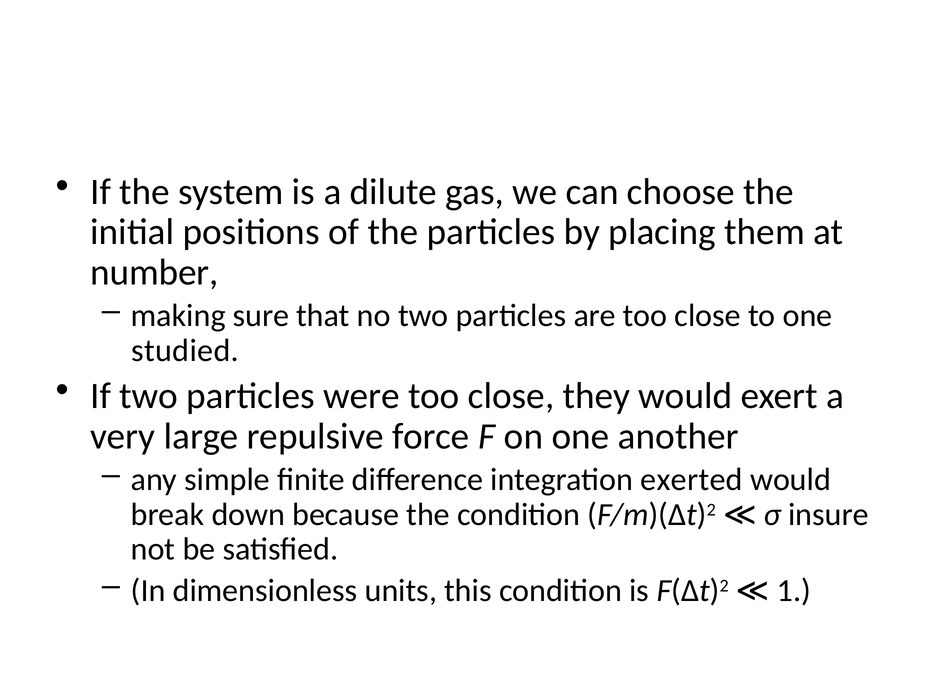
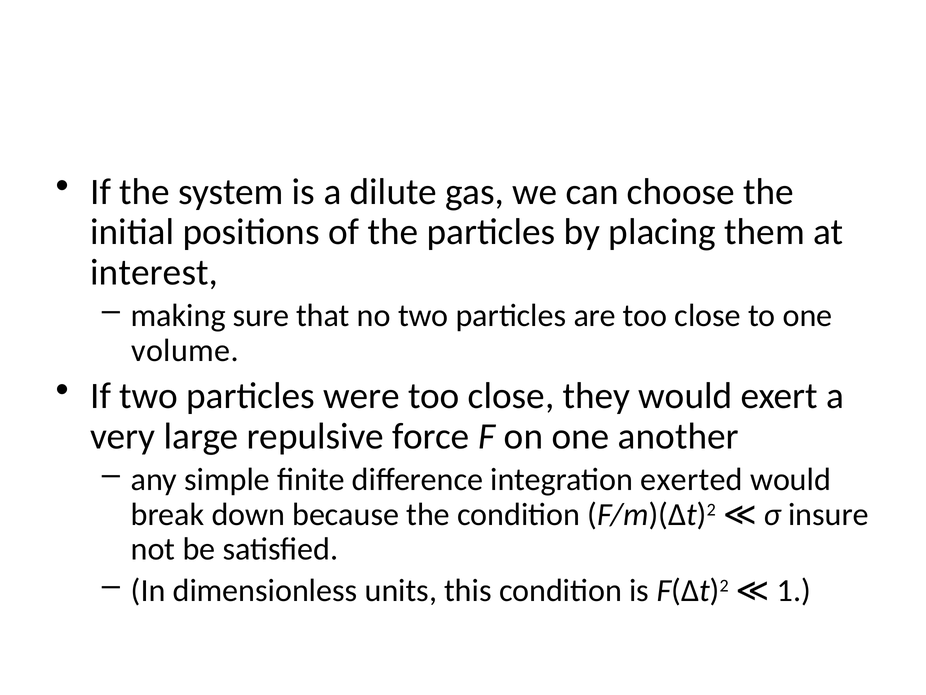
number: number -> interest
studied: studied -> volume
